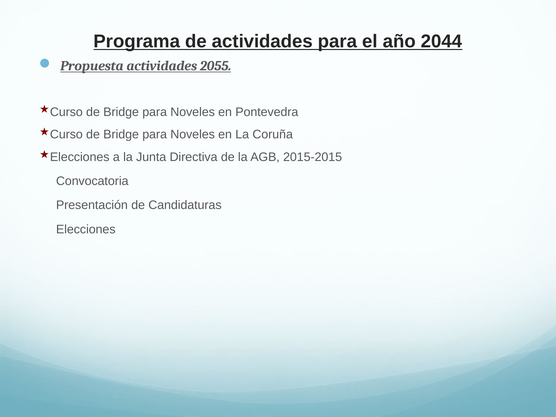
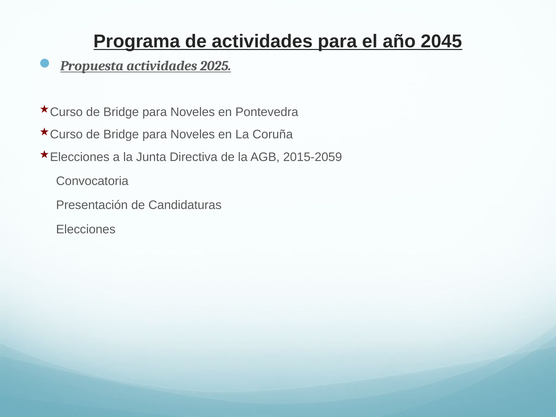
2044: 2044 -> 2045
2055: 2055 -> 2025
2015-2015: 2015-2015 -> 2015-2059
